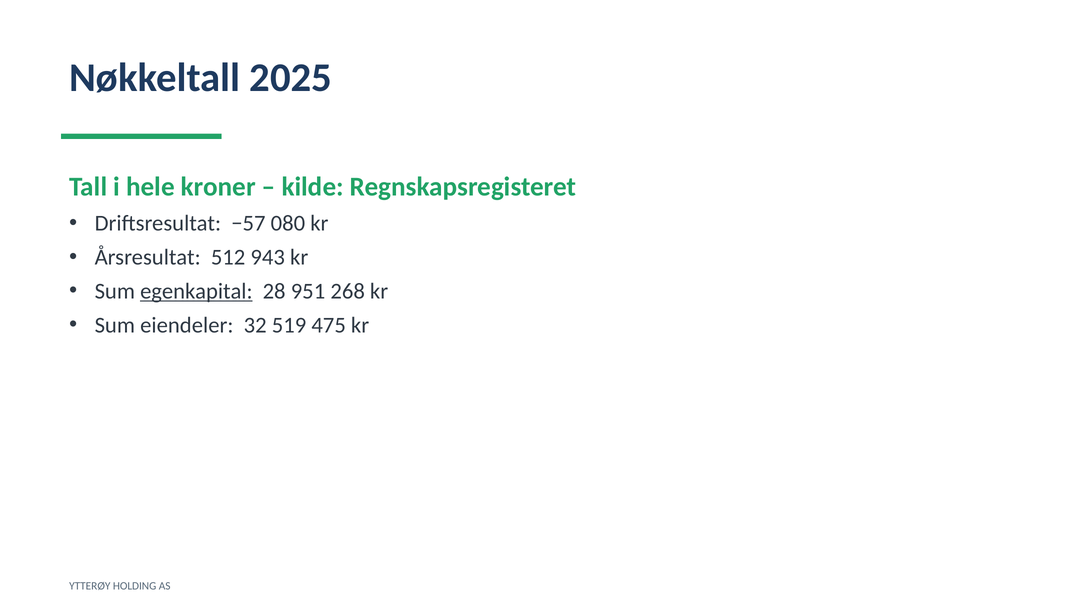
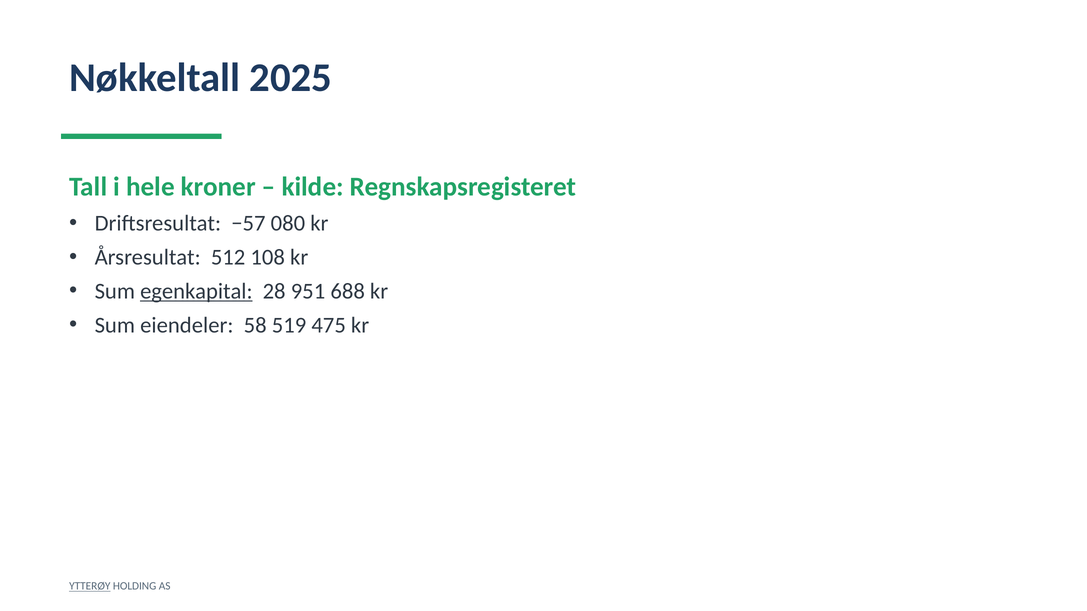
943: 943 -> 108
268: 268 -> 688
32: 32 -> 58
YTTERØY underline: none -> present
